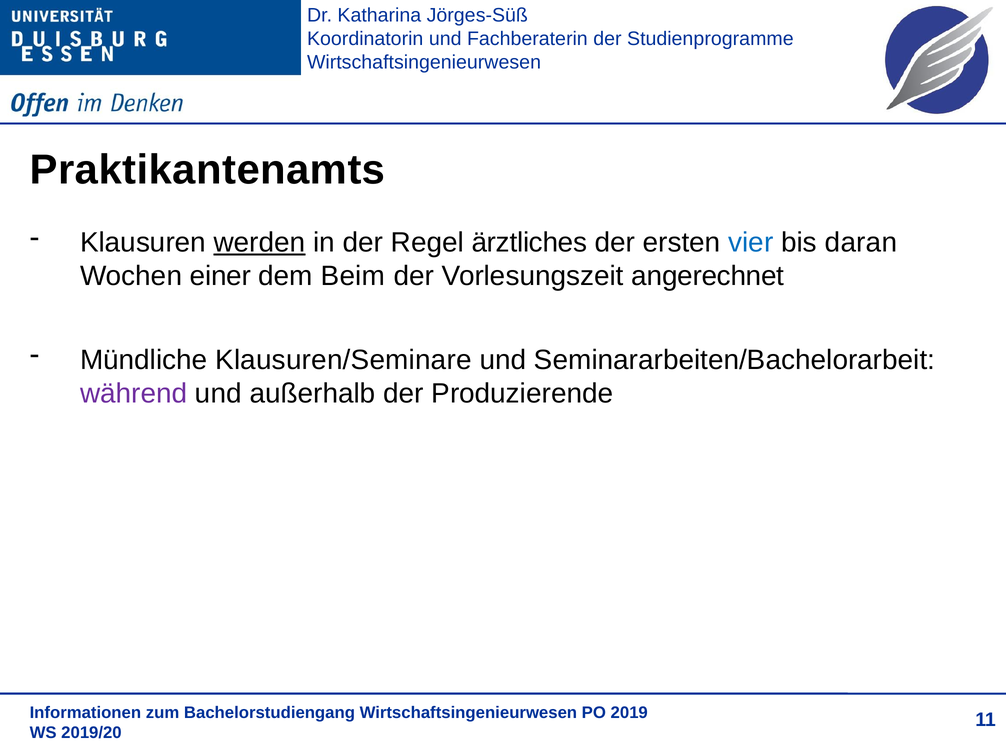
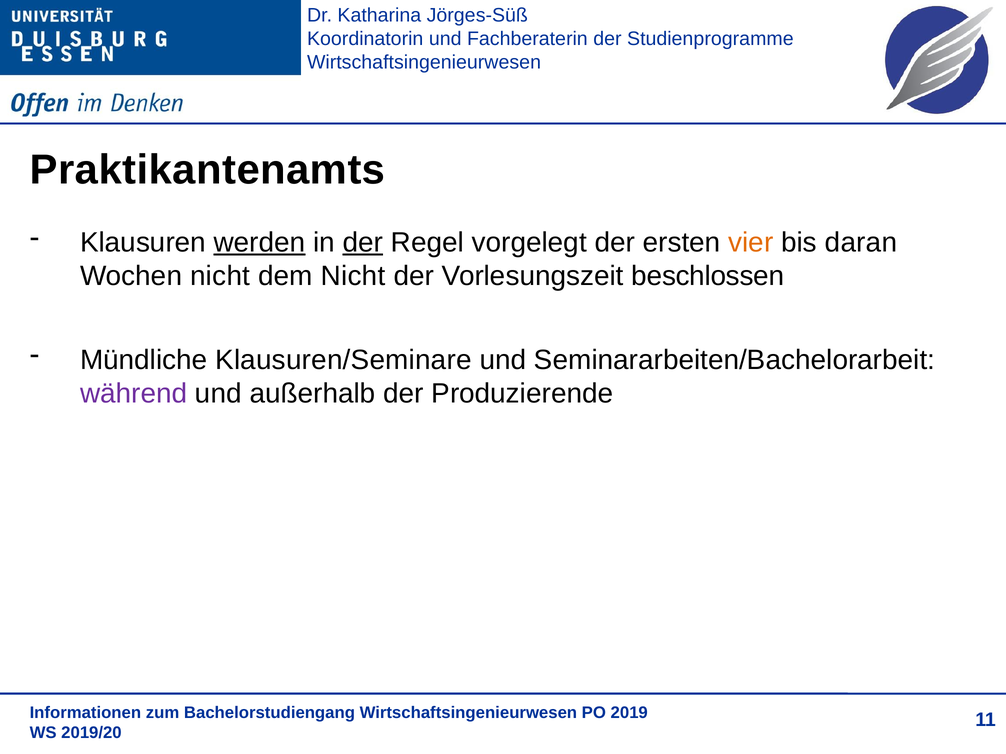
der at (363, 243) underline: none -> present
ärztliches: ärztliches -> vorgelegt
vier colour: blue -> orange
Wochen einer: einer -> nicht
dem Beim: Beim -> Nicht
angerechnet: angerechnet -> beschlossen
